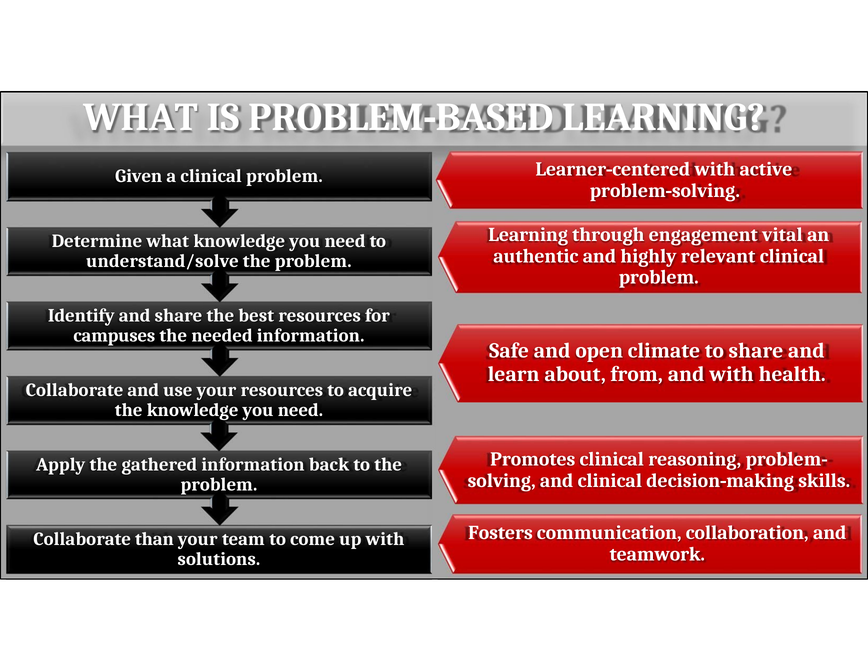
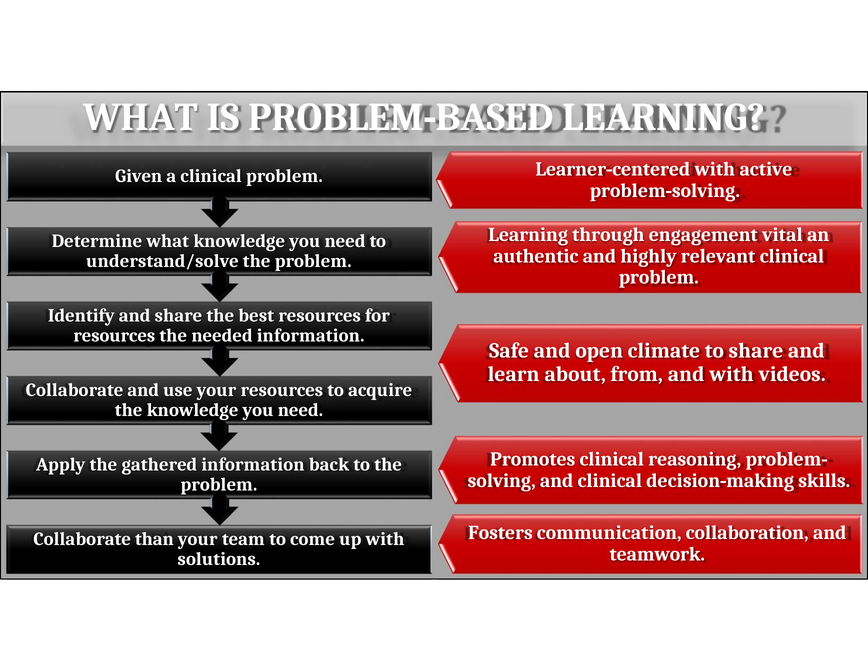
campuses at (114, 335): campuses -> resources
health: health -> videos
